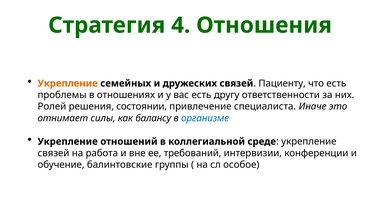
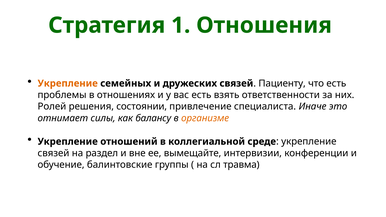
4: 4 -> 1
другу: другу -> взять
организме colour: blue -> orange
работа: работа -> раздел
требований: требований -> вымещайте
особое: особое -> травма
